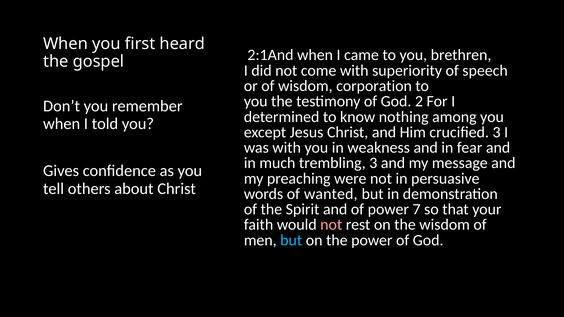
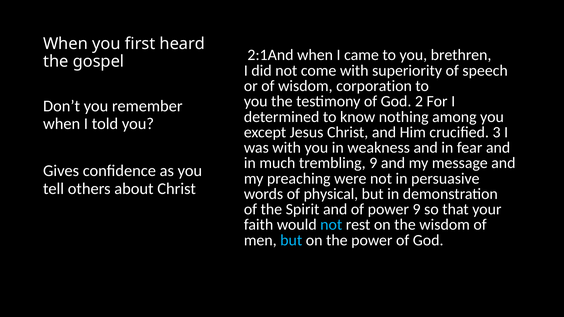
trembling 3: 3 -> 9
wanted: wanted -> physical
power 7: 7 -> 9
not at (331, 225) colour: pink -> light blue
